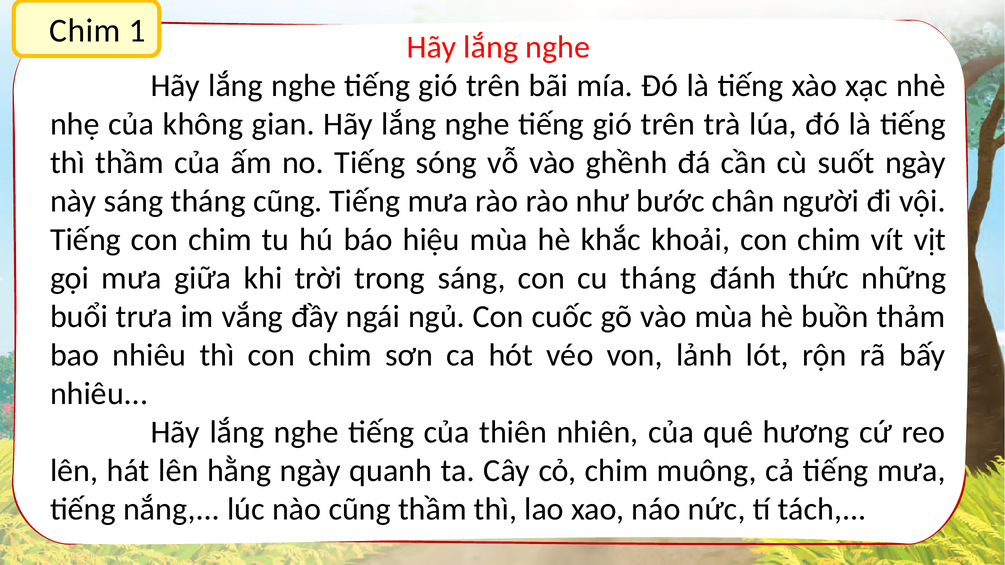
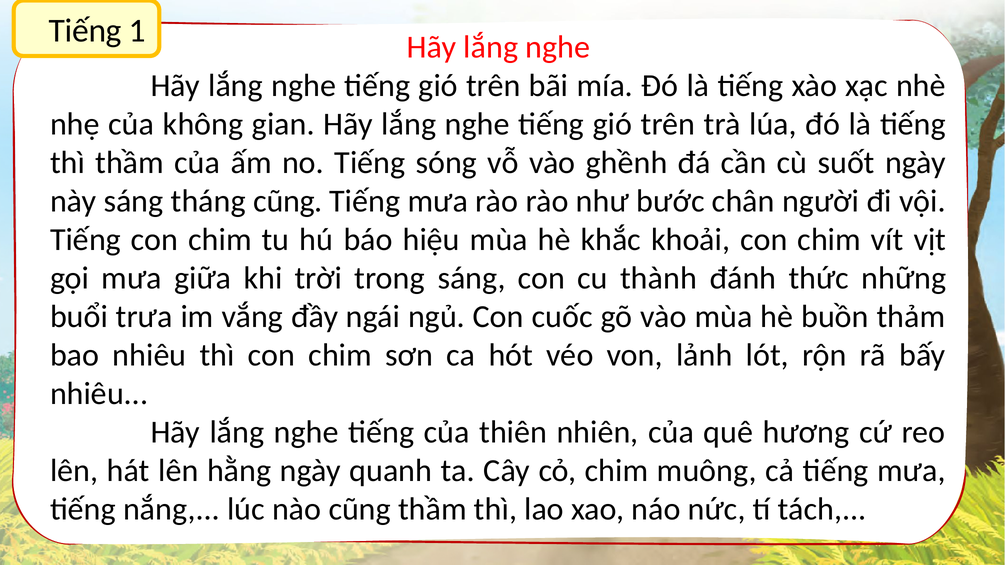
Chim at (85, 31): Chim -> Tiếng
cu tháng: tháng -> thành
